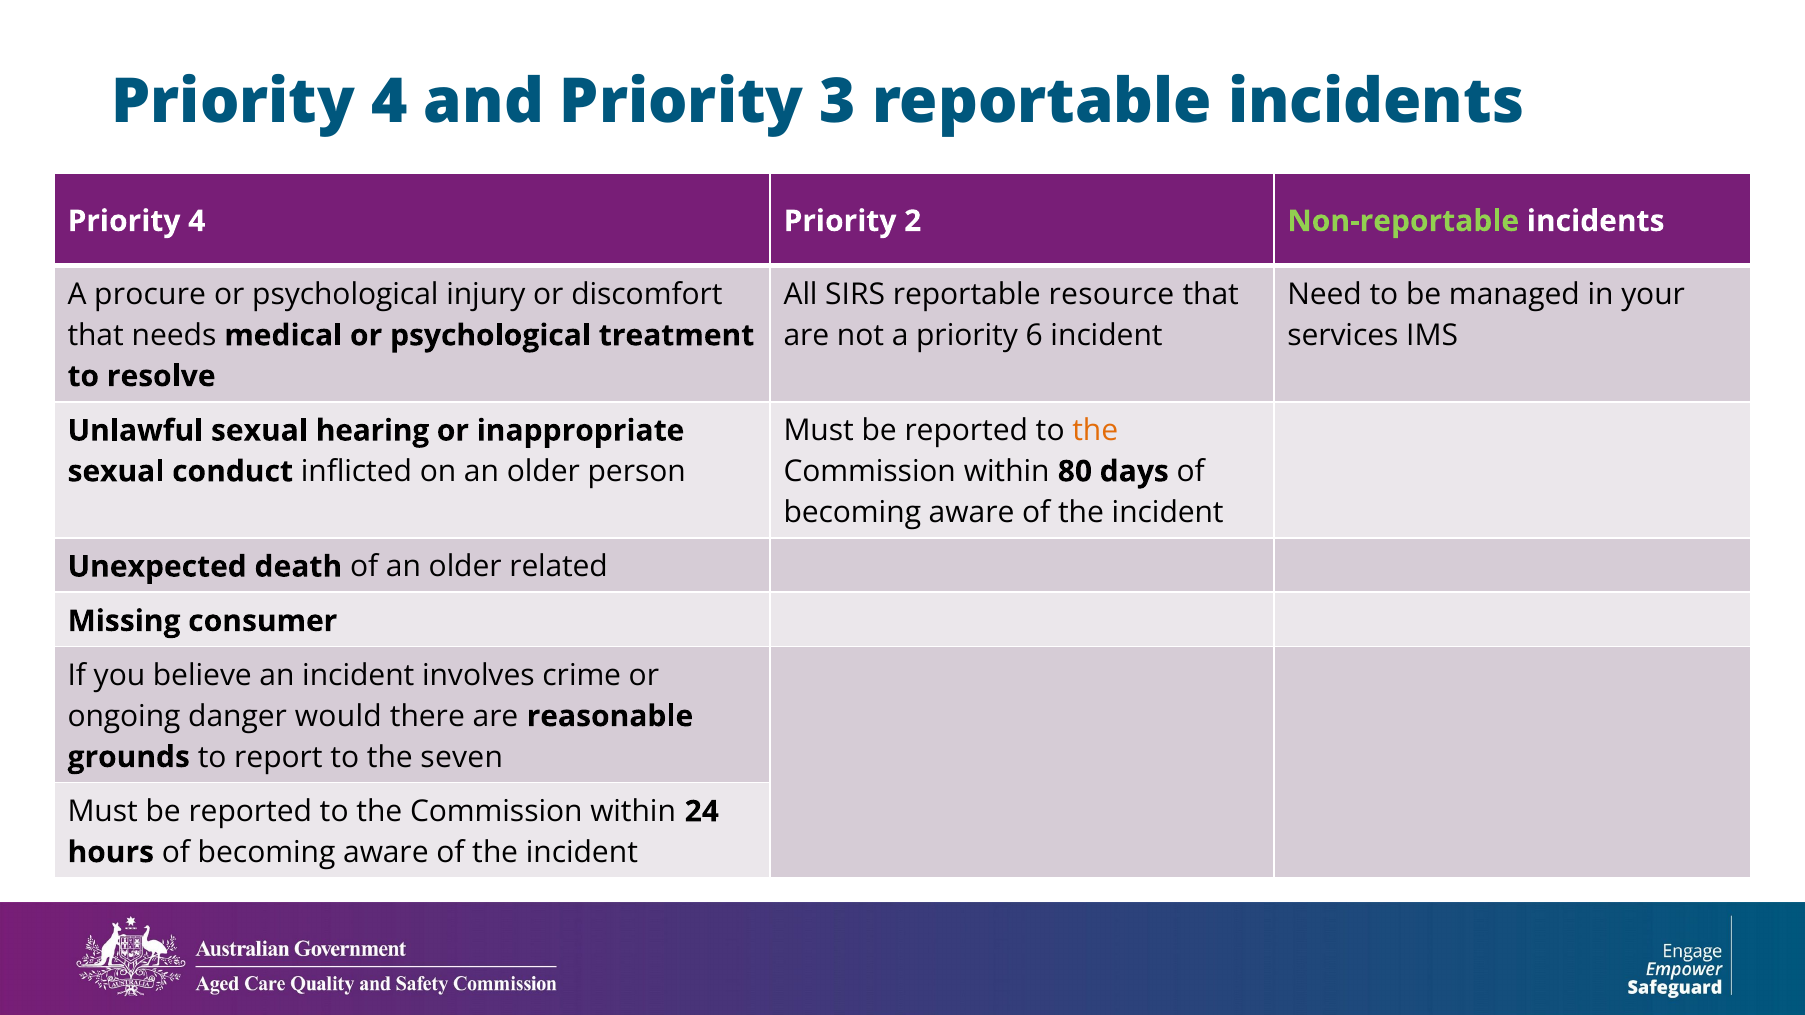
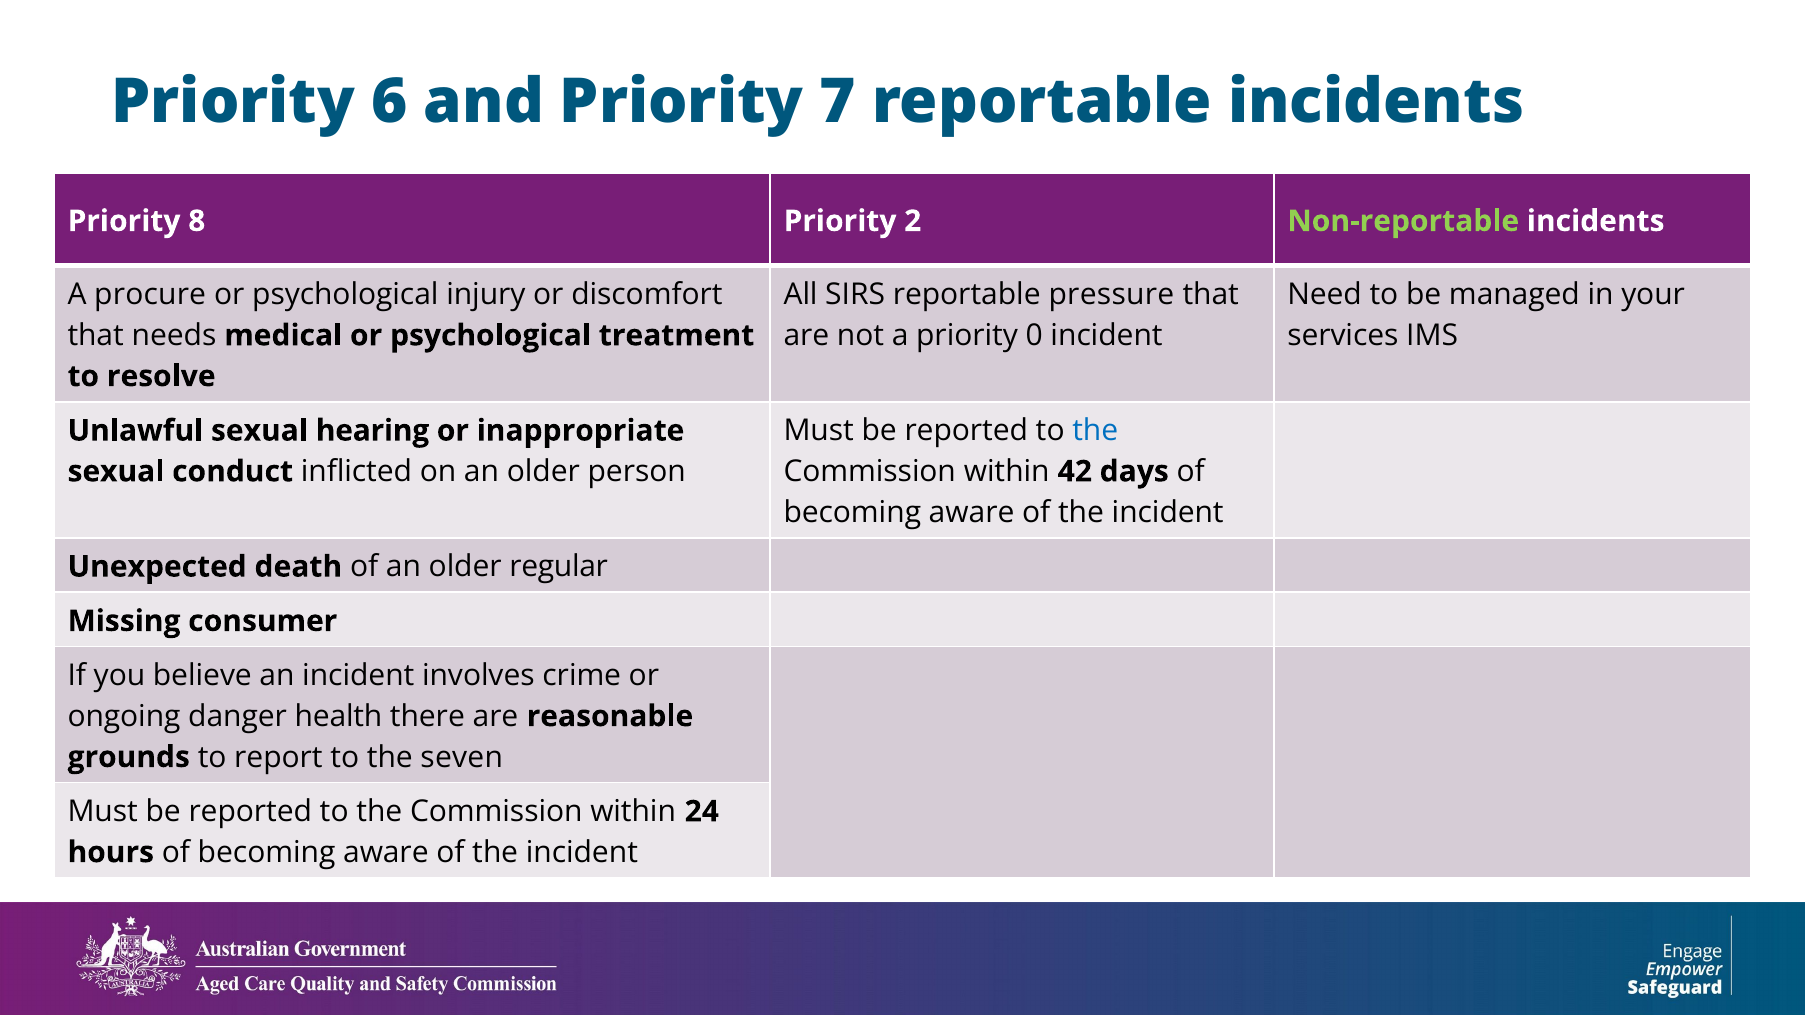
4 at (390, 102): 4 -> 6
3: 3 -> 7
4 at (197, 221): 4 -> 8
resource: resource -> pressure
6: 6 -> 0
the at (1095, 431) colour: orange -> blue
80: 80 -> 42
related: related -> regular
would: would -> health
